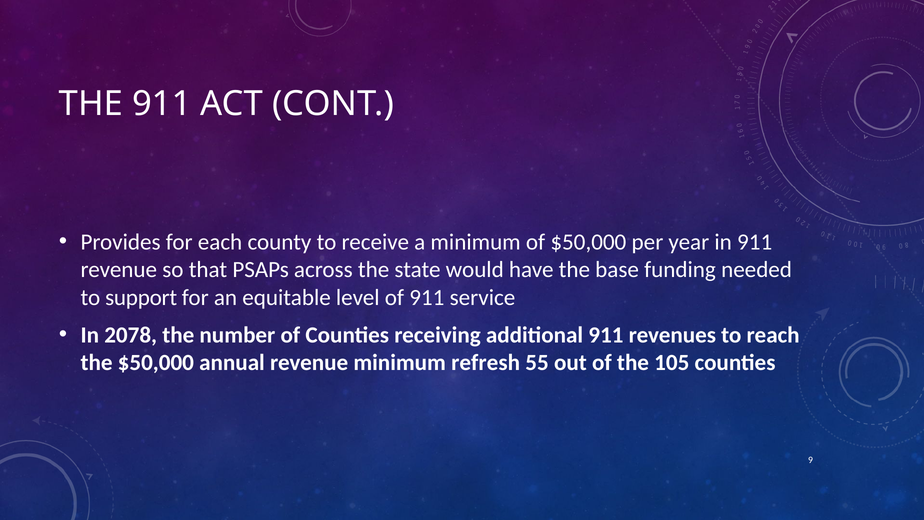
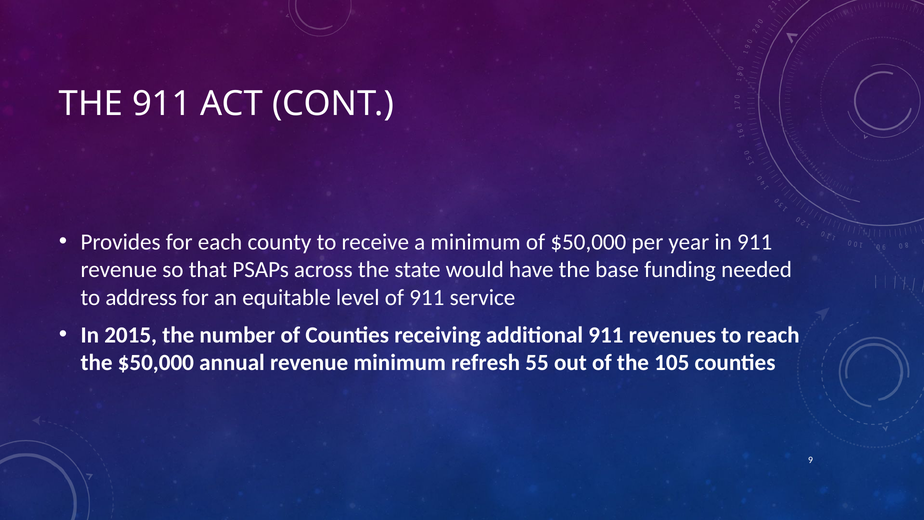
support: support -> address
2078: 2078 -> 2015
